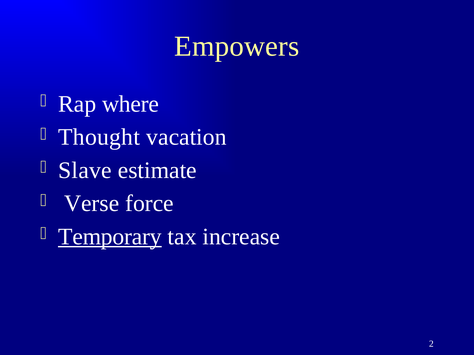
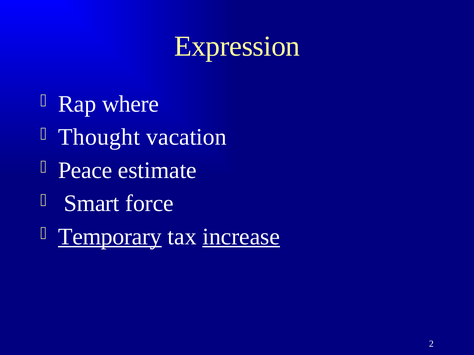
Empowers: Empowers -> Expression
Slave: Slave -> Peace
Verse: Verse -> Smart
increase underline: none -> present
